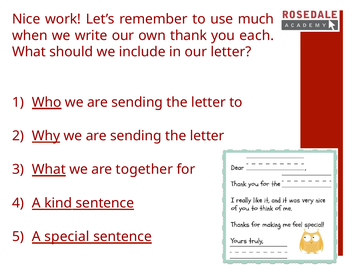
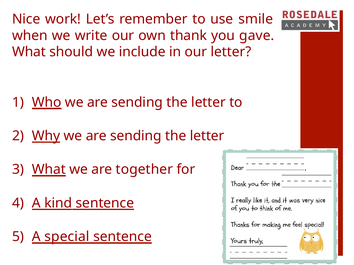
much: much -> smile
each: each -> gave
